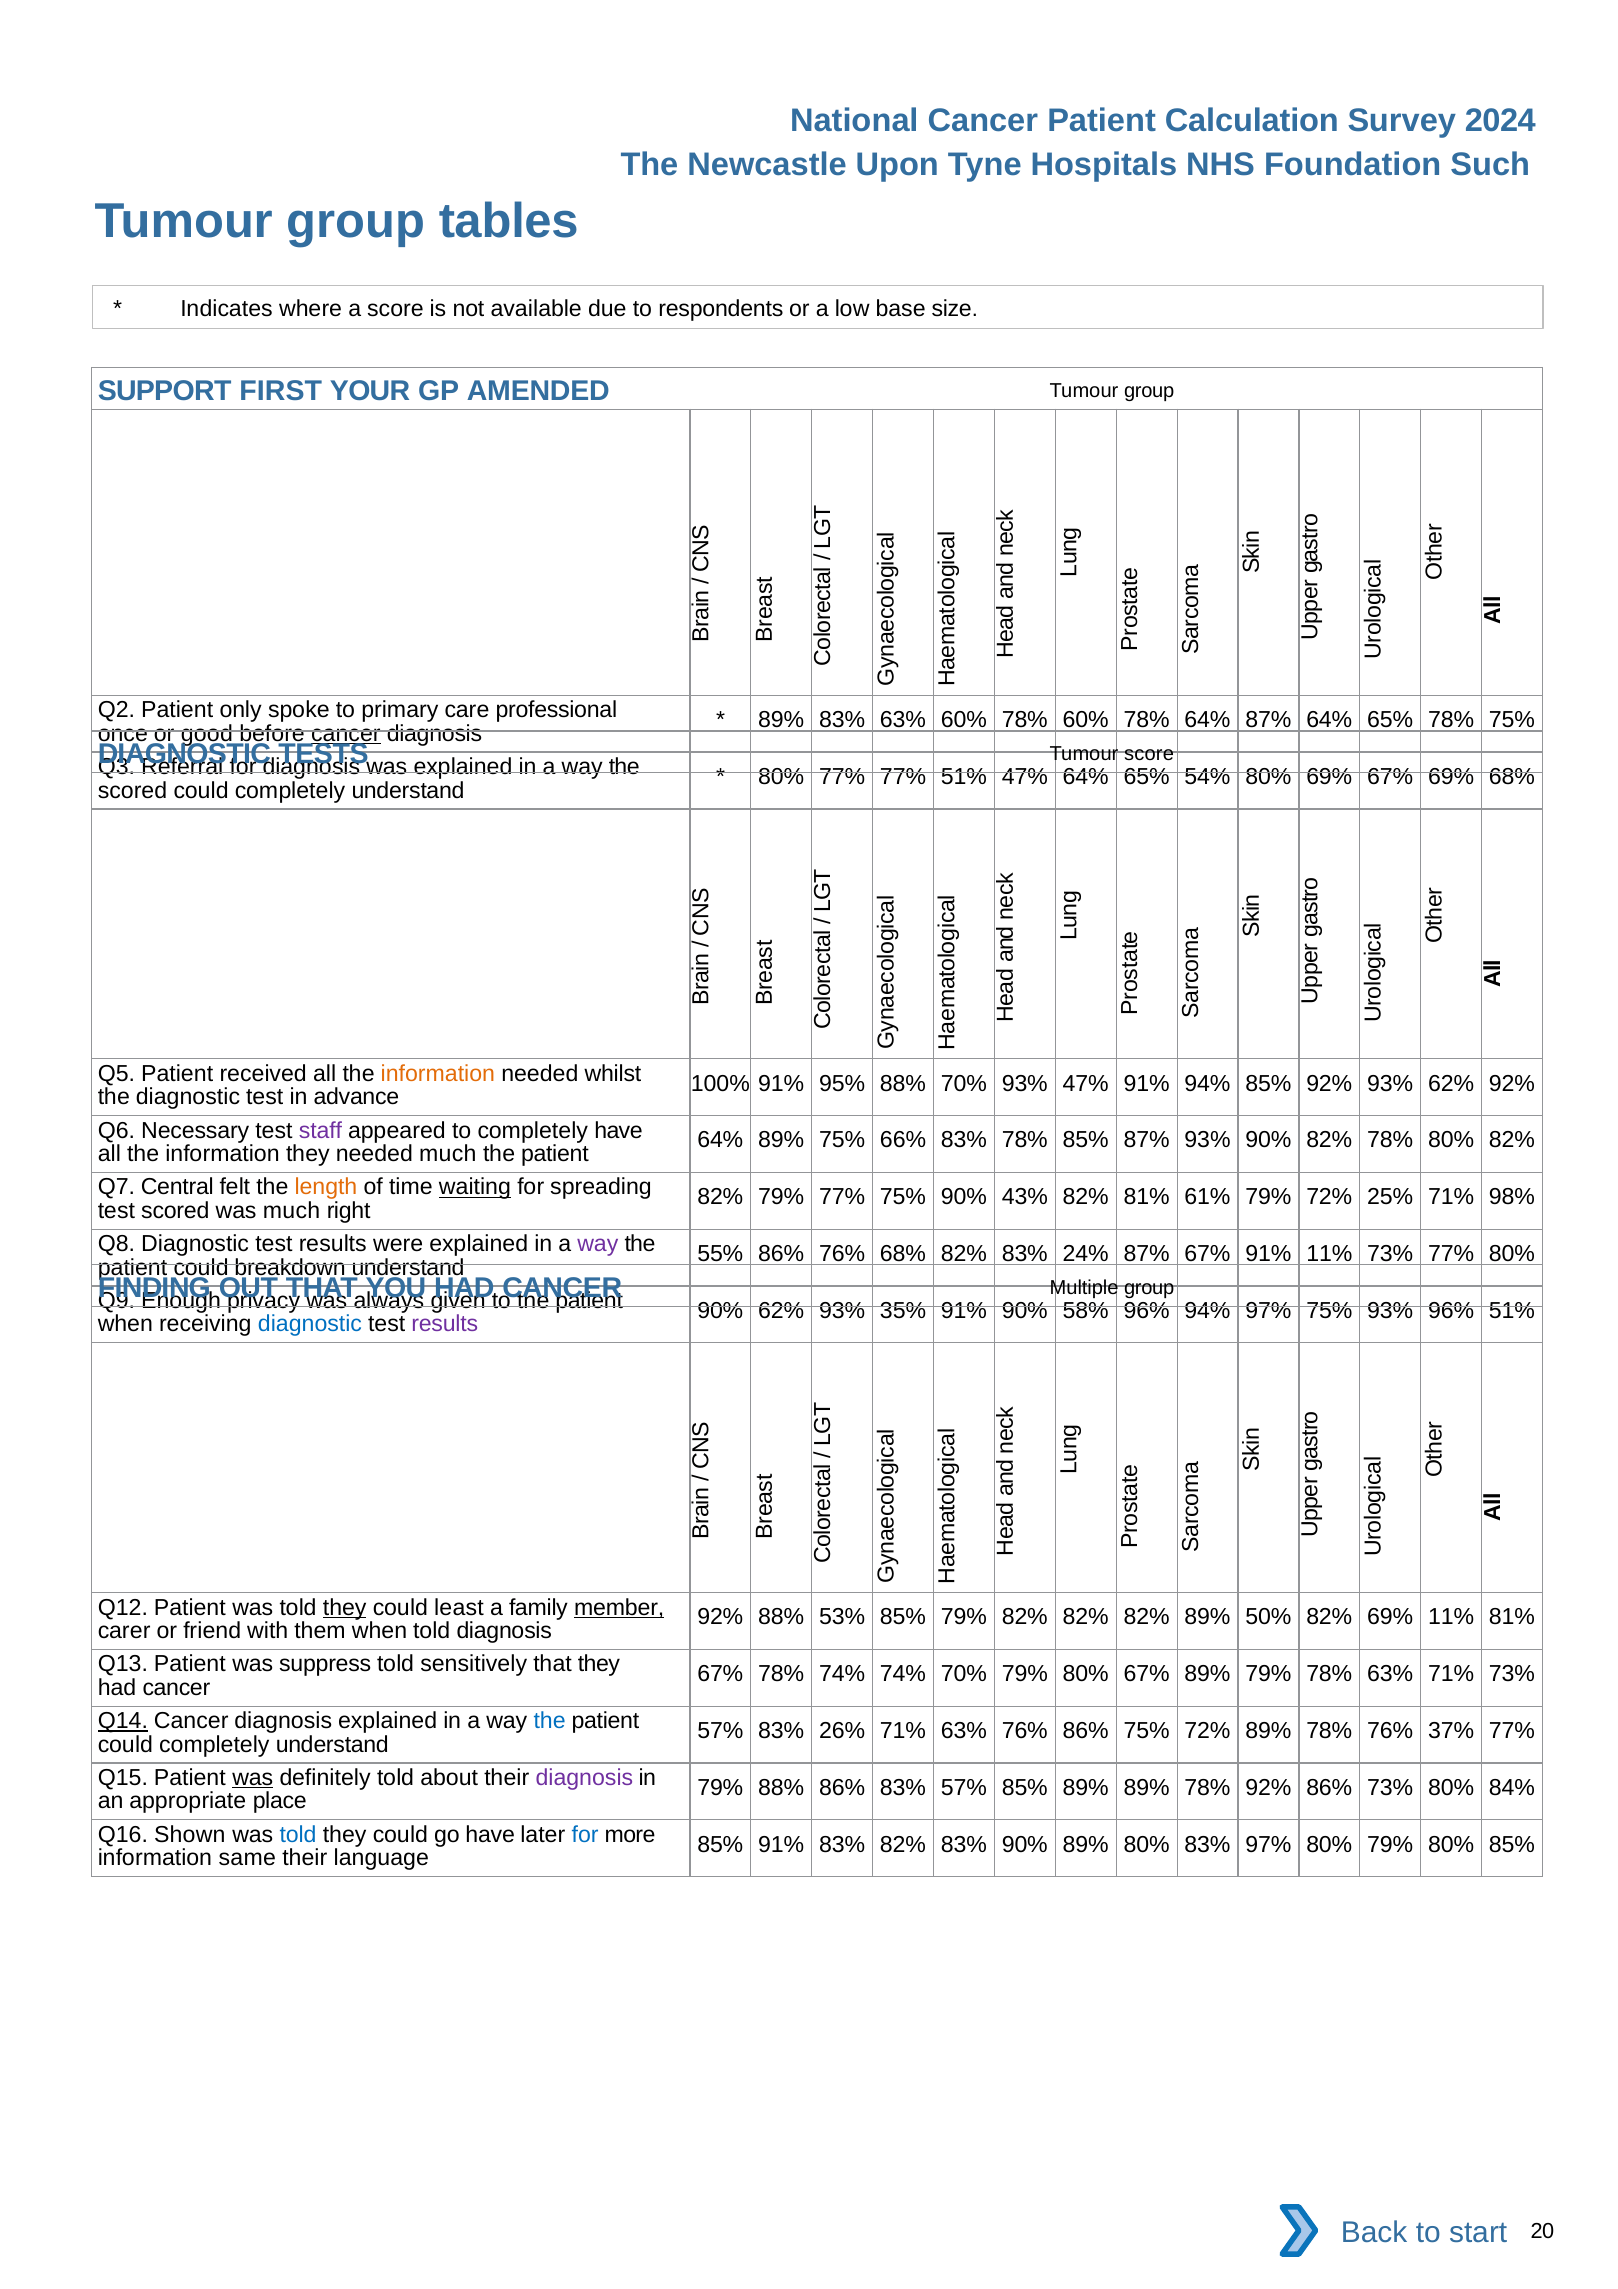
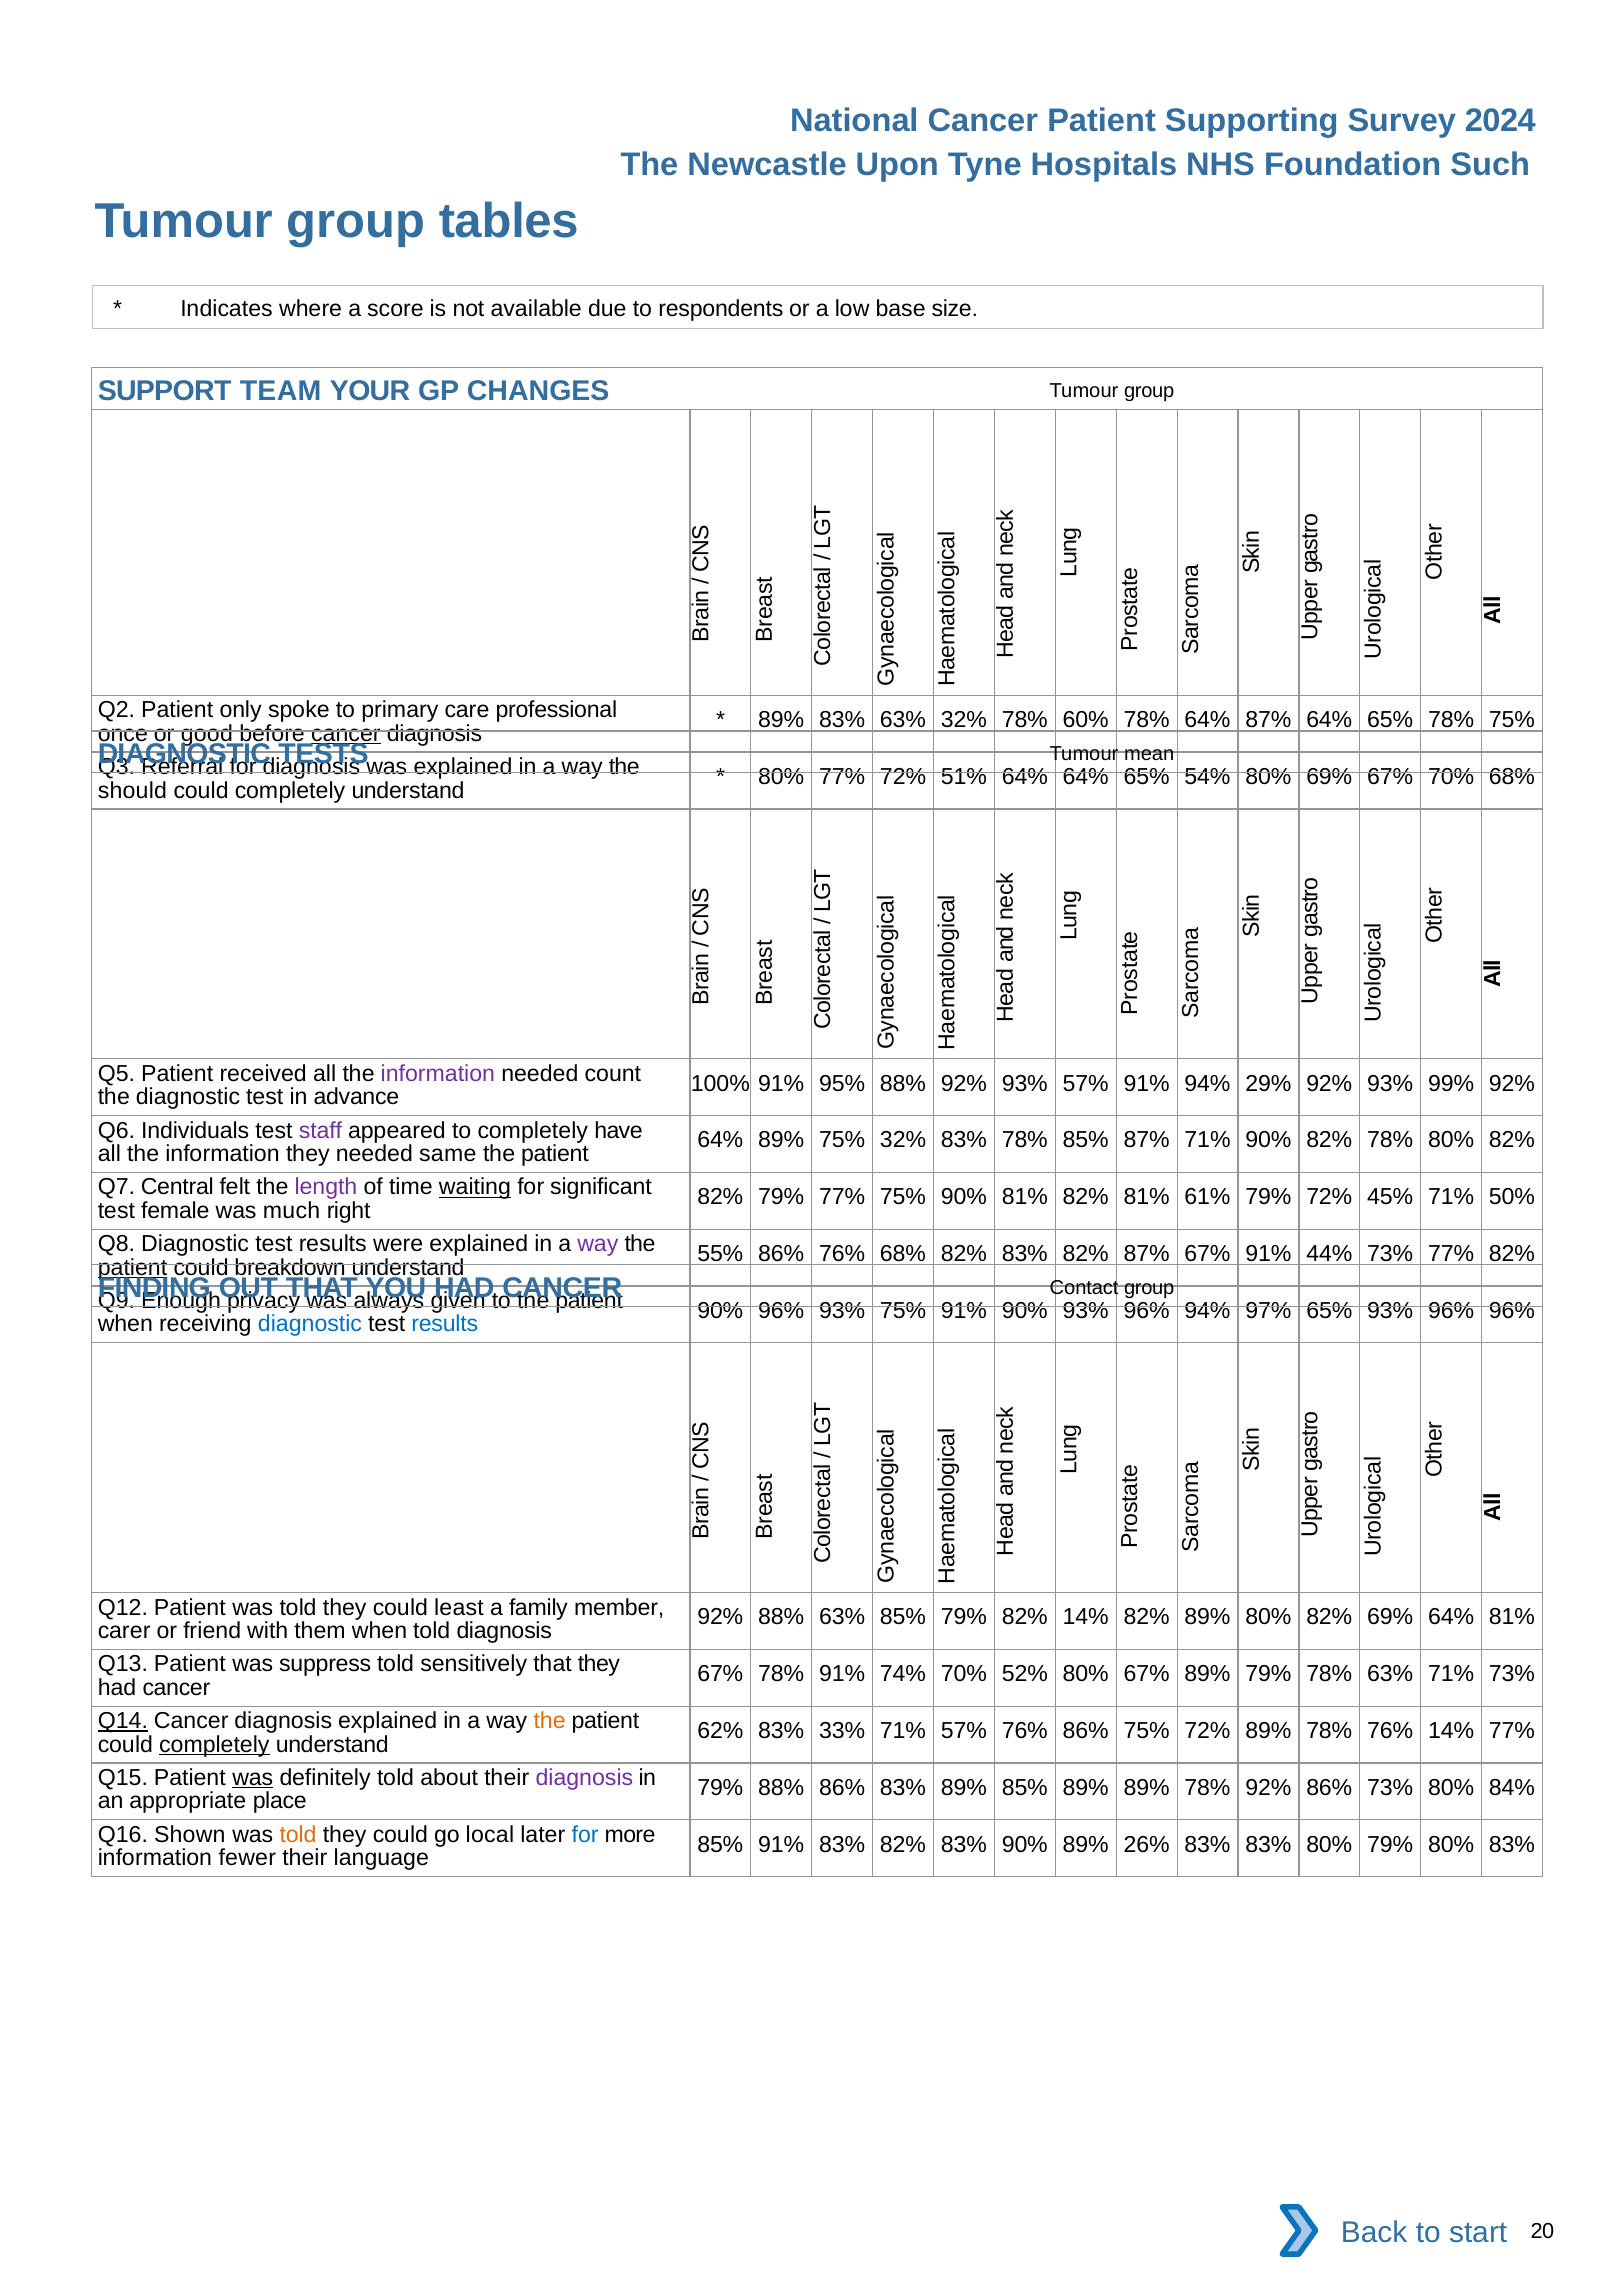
Calculation: Calculation -> Supporting
FIRST: FIRST -> TEAM
AMENDED: AMENDED -> CHANGES
63% 60%: 60% -> 32%
Tumour score: score -> mean
77% 77%: 77% -> 72%
51% 47%: 47% -> 64%
67% 69%: 69% -> 70%
scored at (132, 791): scored -> should
information at (438, 1074) colour: orange -> purple
whilst: whilst -> count
88% 70%: 70% -> 92%
93% 47%: 47% -> 57%
94% 85%: 85% -> 29%
93% 62%: 62% -> 99%
Necessary: Necessary -> Individuals
75% 66%: 66% -> 32%
87% 93%: 93% -> 71%
needed much: much -> same
length colour: orange -> purple
spreading: spreading -> significant
90% 43%: 43% -> 81%
25%: 25% -> 45%
98%: 98% -> 50%
test scored: scored -> female
82% 83% 24%: 24% -> 82%
91% 11%: 11% -> 44%
77% 80%: 80% -> 82%
patient at (132, 1268) underline: none -> present
Multiple: Multiple -> Contact
90% 62%: 62% -> 96%
93% 35%: 35% -> 75%
90% 58%: 58% -> 93%
97% 75%: 75% -> 65%
96% 51%: 51% -> 96%
results at (445, 1325) colour: purple -> blue
they at (345, 1608) underline: present -> none
member underline: present -> none
88% 53%: 53% -> 63%
79% 82% 82%: 82% -> 14%
89% 50%: 50% -> 80%
69% 11%: 11% -> 64%
78% 74%: 74% -> 91%
70% 79%: 79% -> 52%
the at (550, 1722) colour: blue -> orange
57% at (720, 1731): 57% -> 62%
26%: 26% -> 33%
71% 63%: 63% -> 57%
76% 37%: 37% -> 14%
completely at (214, 1745) underline: none -> present
83% 57%: 57% -> 89%
told at (298, 1835) colour: blue -> orange
go have: have -> local
89% 80%: 80% -> 26%
83% 97%: 97% -> 83%
80% 85%: 85% -> 83%
same: same -> fewer
